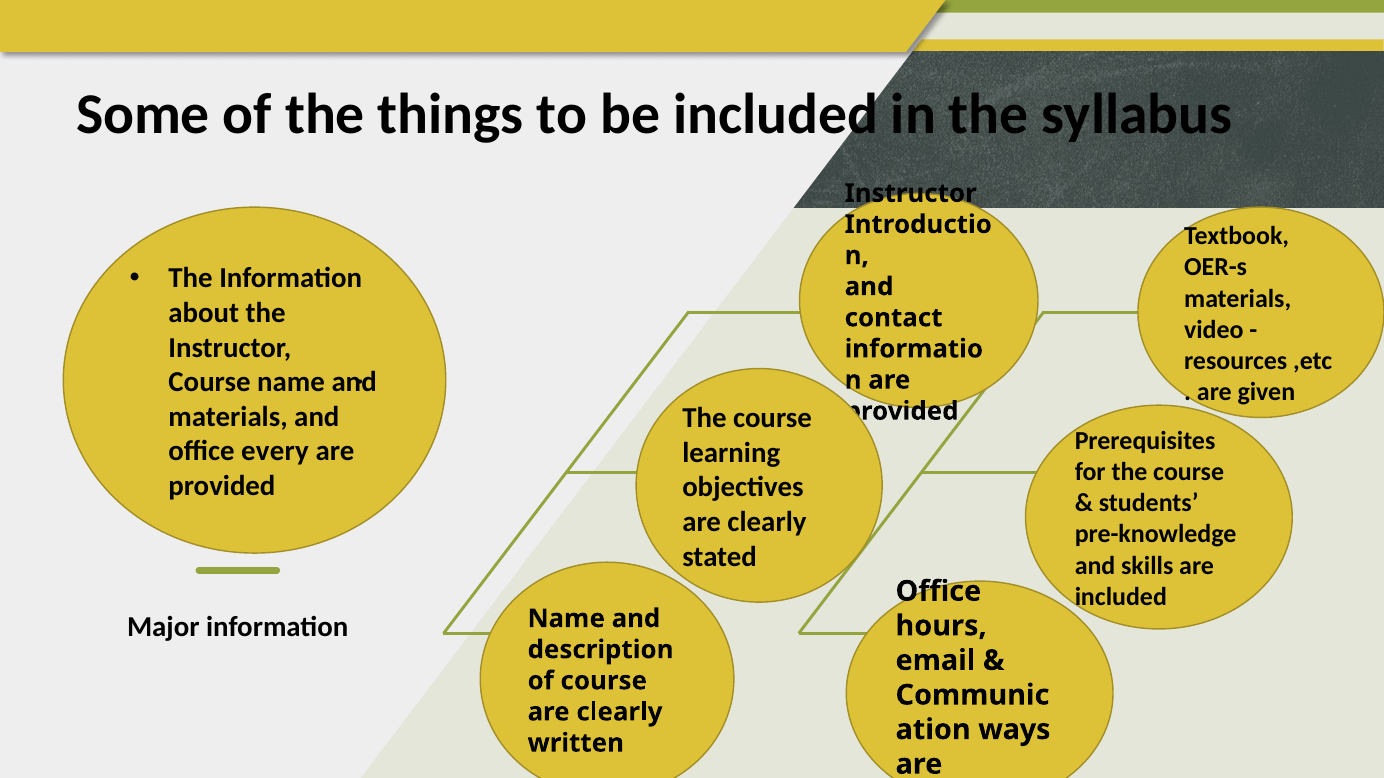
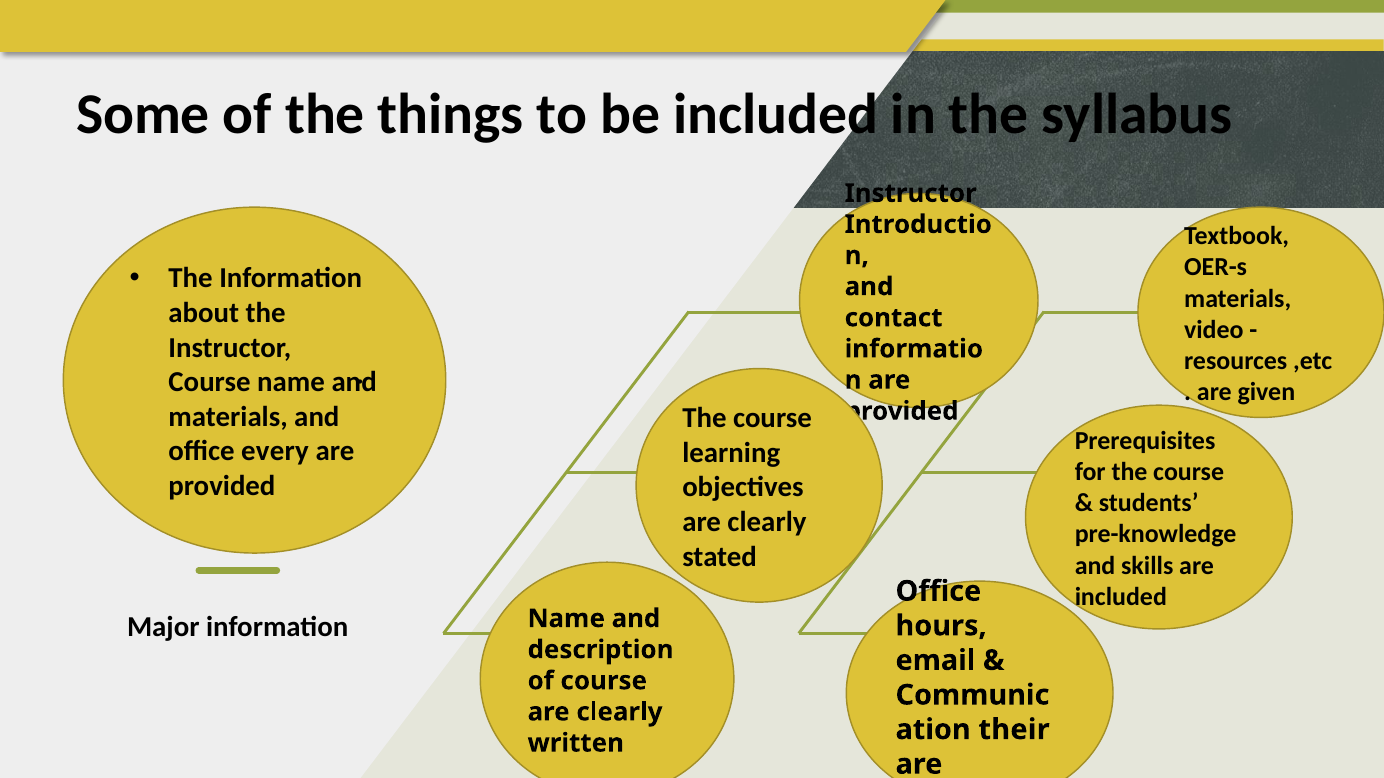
ways: ways -> their
